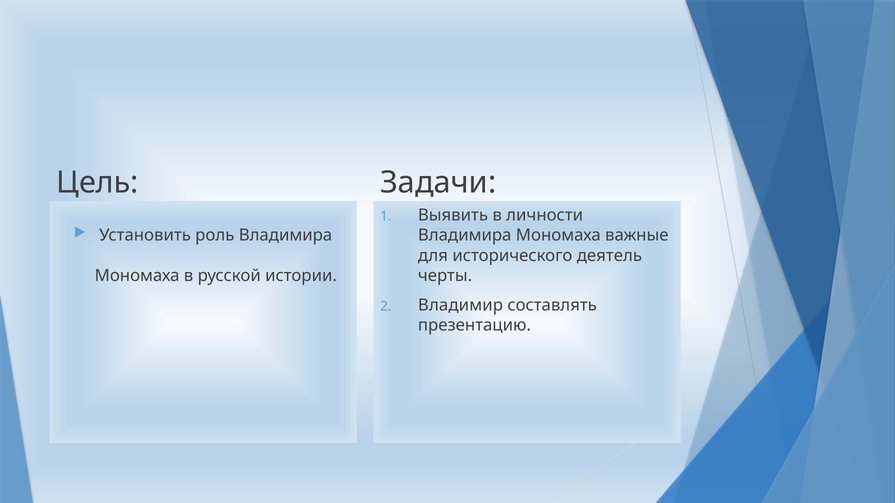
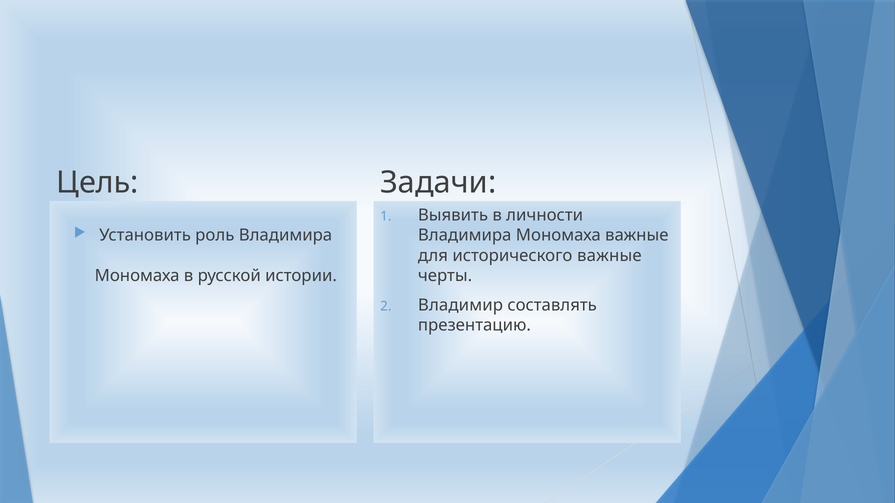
исторического деятель: деятель -> важные
